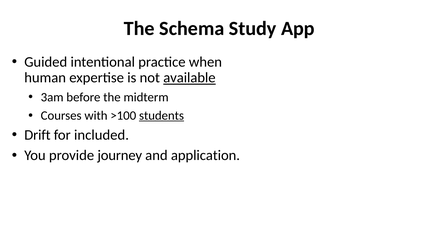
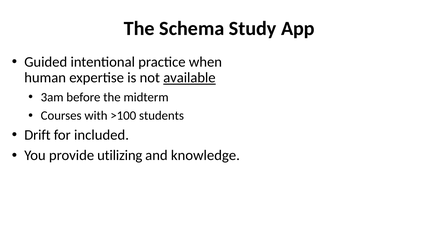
students underline: present -> none
journey: journey -> utilizing
application: application -> knowledge
